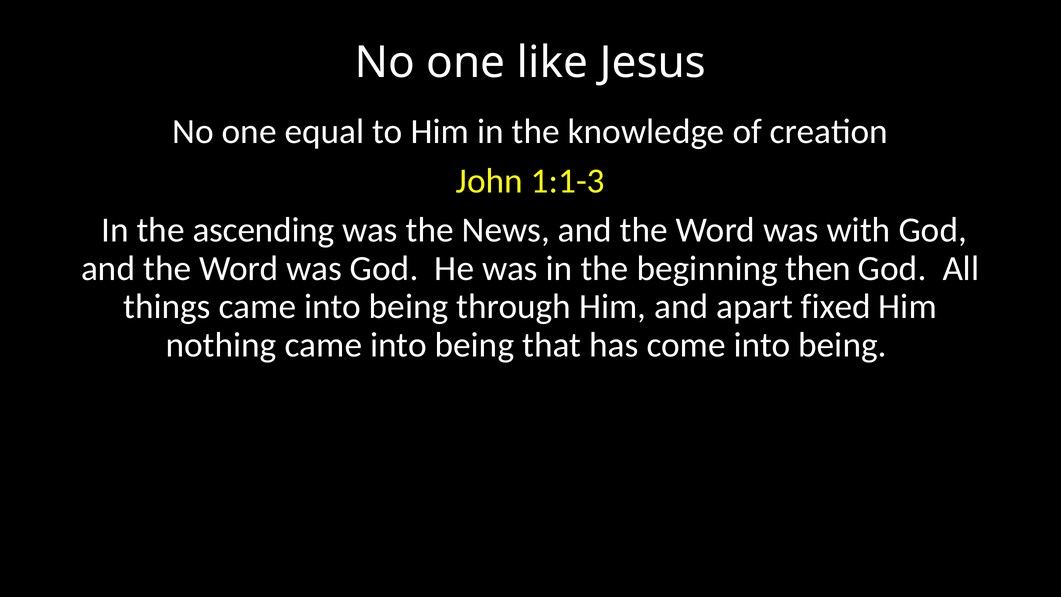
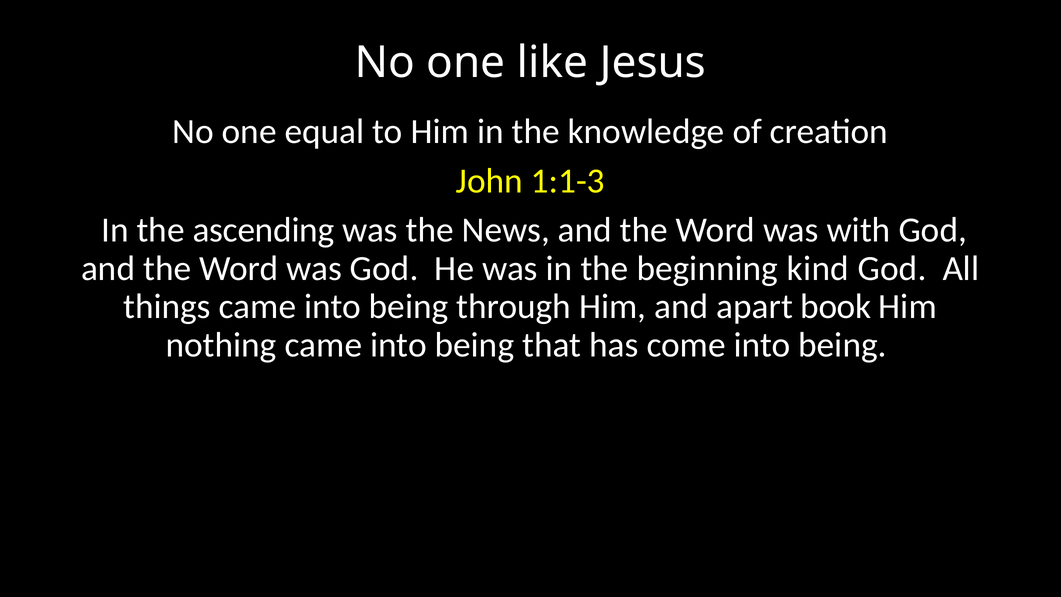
then: then -> kind
fixed: fixed -> book
